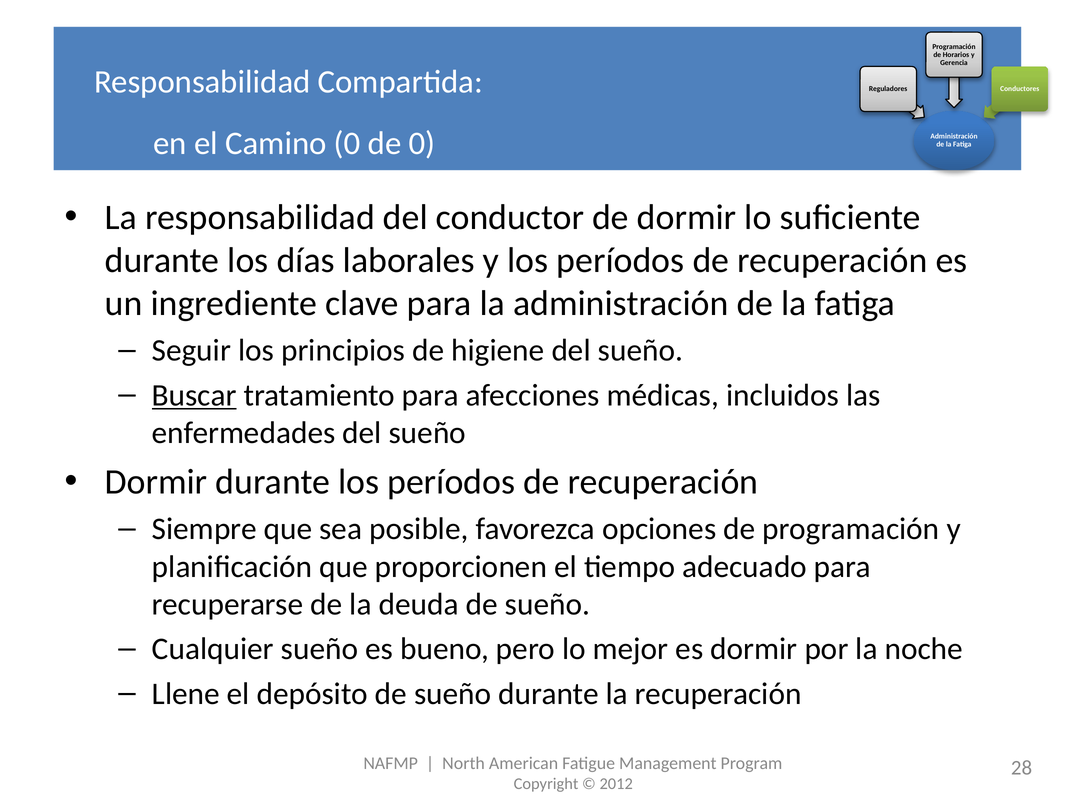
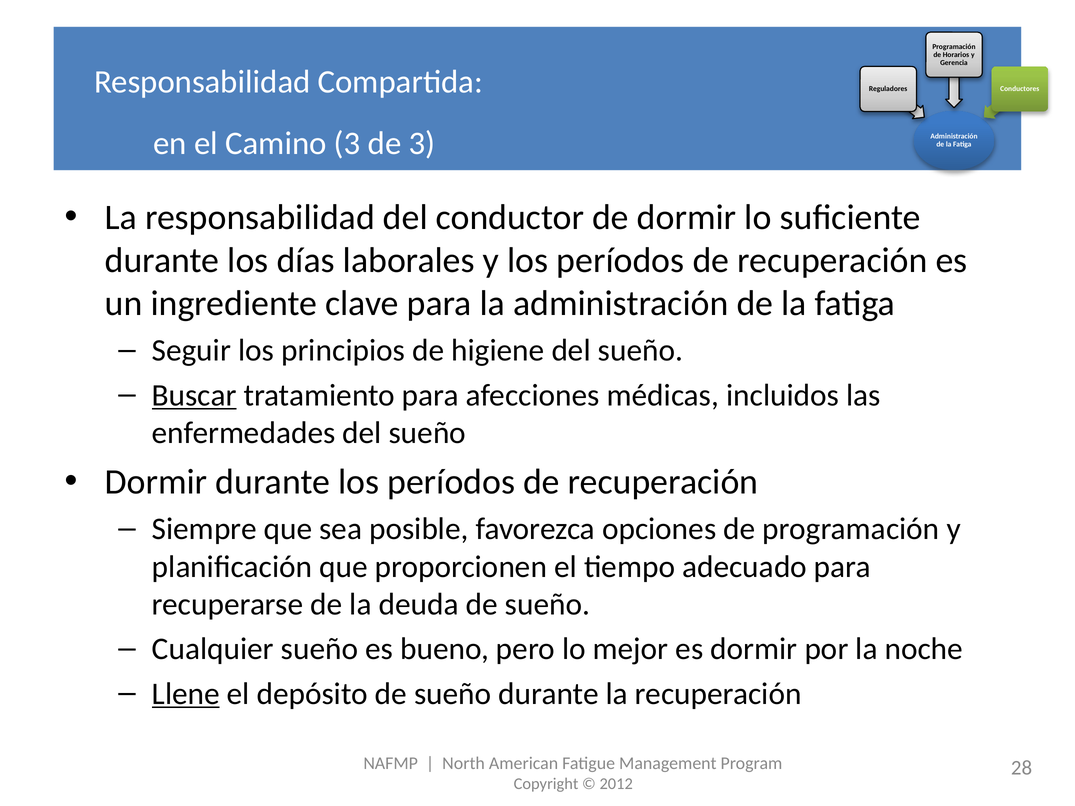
Camino 0: 0 -> 3
de 0: 0 -> 3
Llene underline: none -> present
